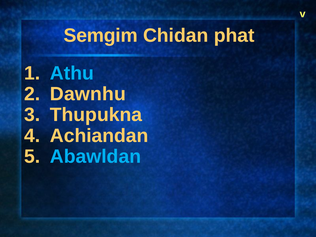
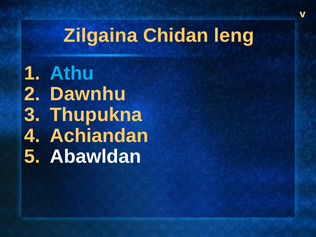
Semgim: Semgim -> Zilgaina
phat: phat -> leng
Abawldan colour: light blue -> white
